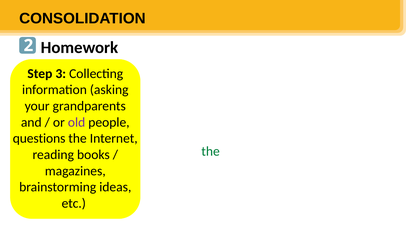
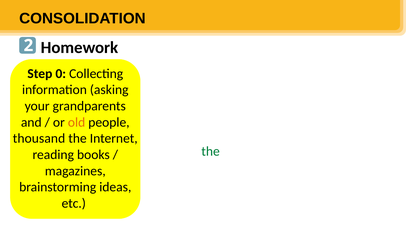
3 at (61, 74): 3 -> 0
old colour: purple -> orange
questions at (39, 139): questions -> thousand
